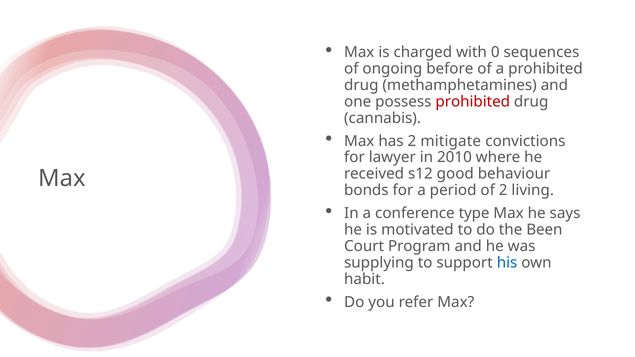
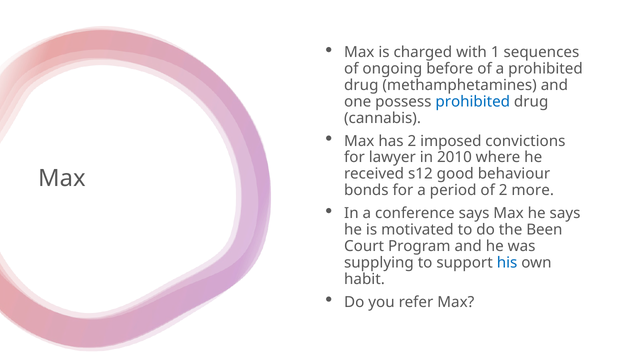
0: 0 -> 1
prohibited at (473, 102) colour: red -> blue
mitigate: mitigate -> imposed
living: living -> more
conference type: type -> says
